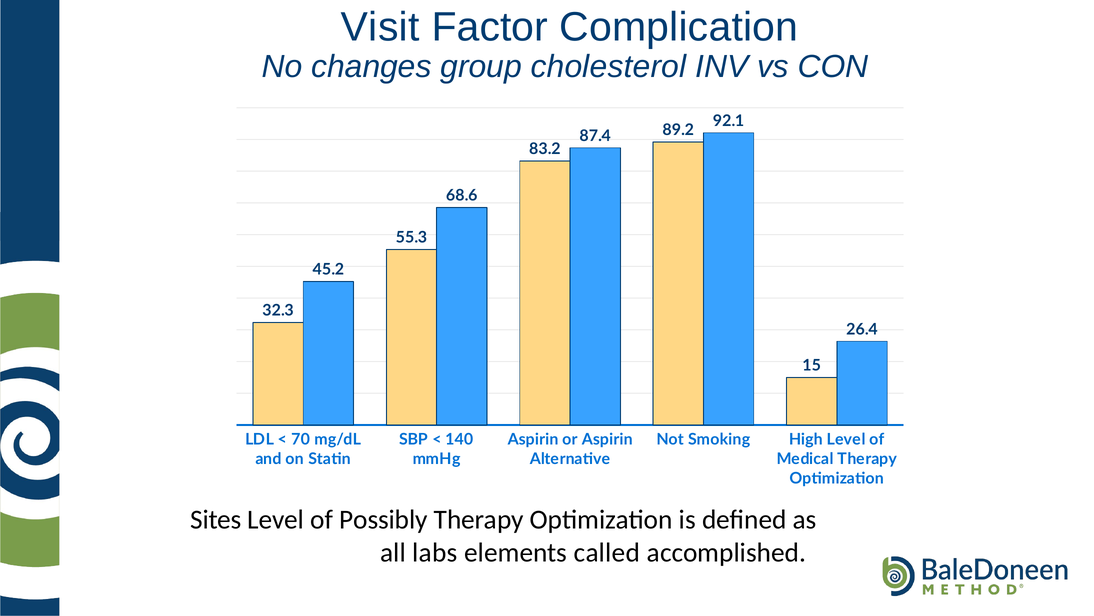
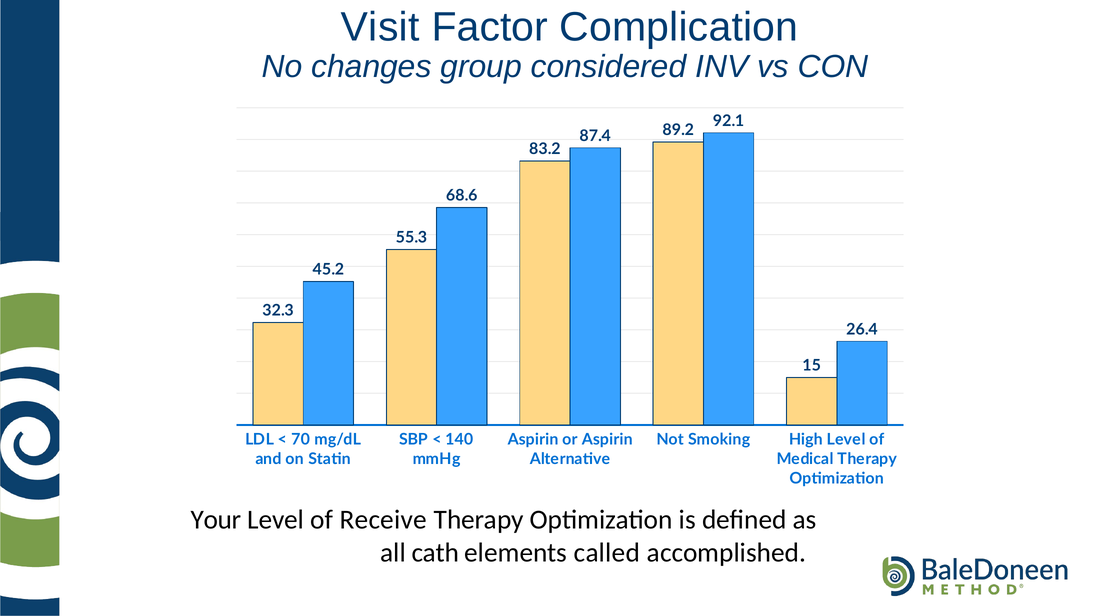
cholesterol: cholesterol -> considered
Sites: Sites -> Your
Possibly: Possibly -> Receive
labs: labs -> cath
